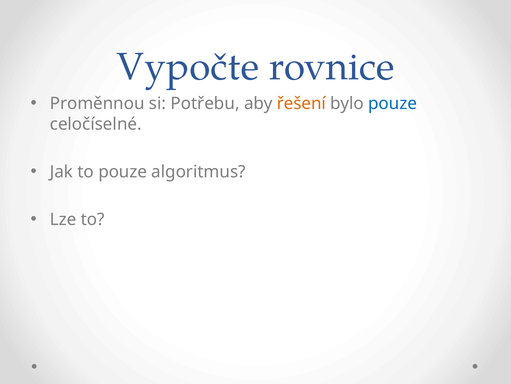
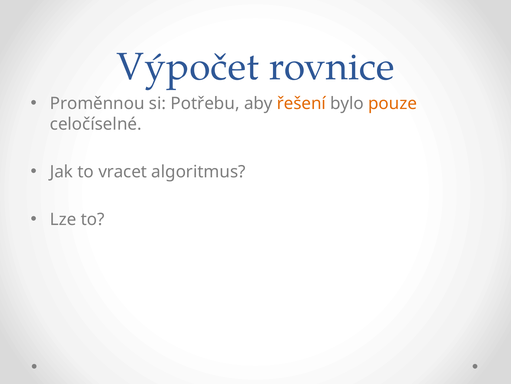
Vypočte: Vypočte -> Výpočet
pouze at (393, 103) colour: blue -> orange
to pouze: pouze -> vracet
